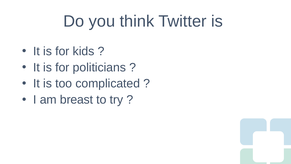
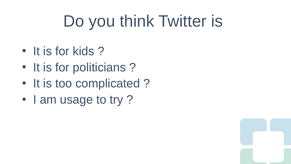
breast: breast -> usage
